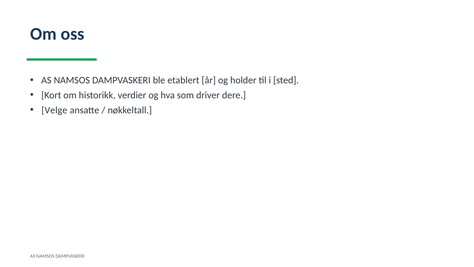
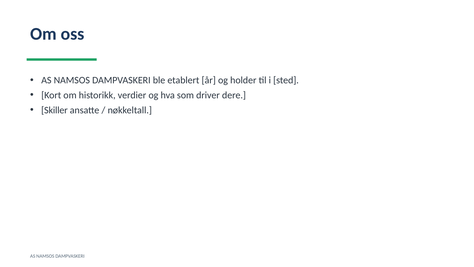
Velge: Velge -> Skiller
